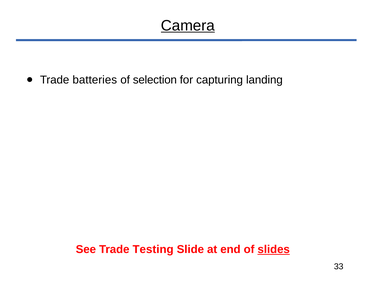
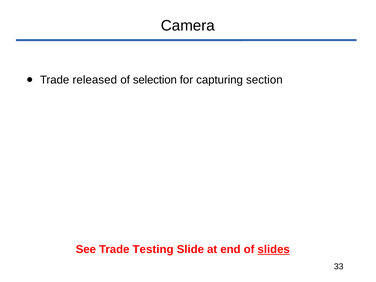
Camera underline: present -> none
batteries: batteries -> released
landing: landing -> section
